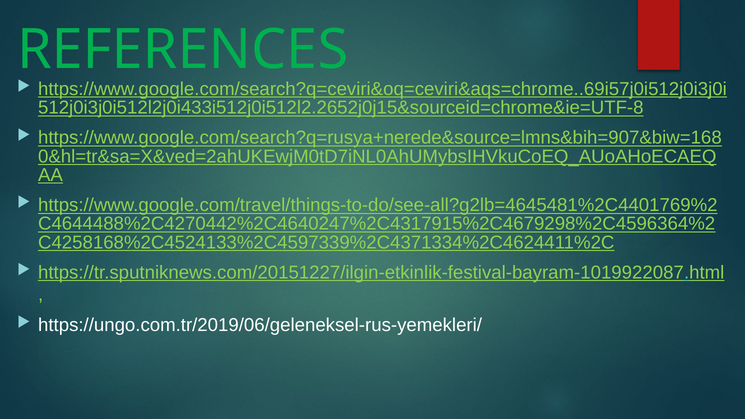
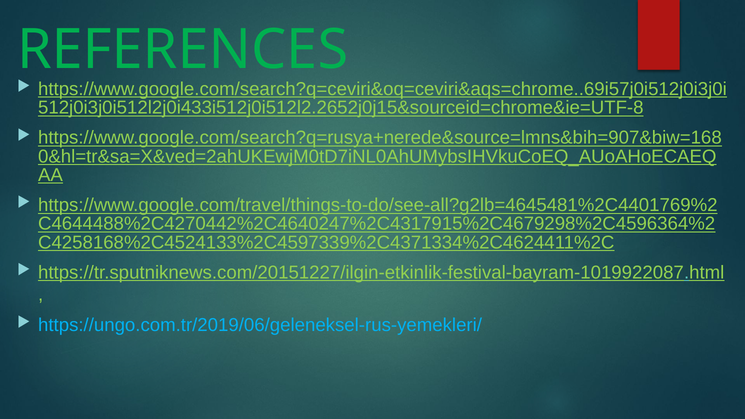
https://ungo.com.tr/2019/06/geleneksel-rus-yemekleri/ colour: white -> light blue
